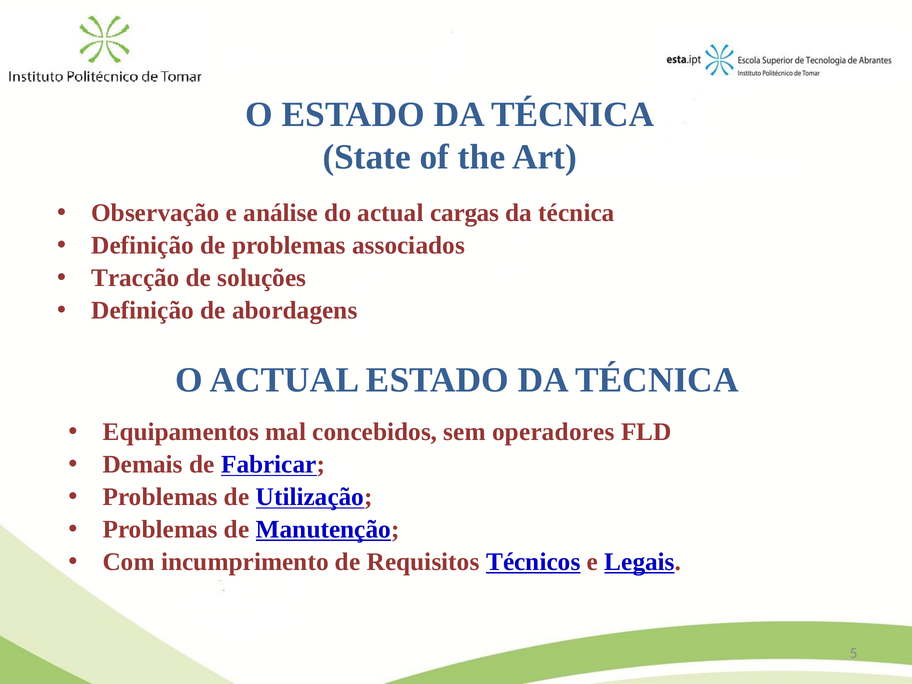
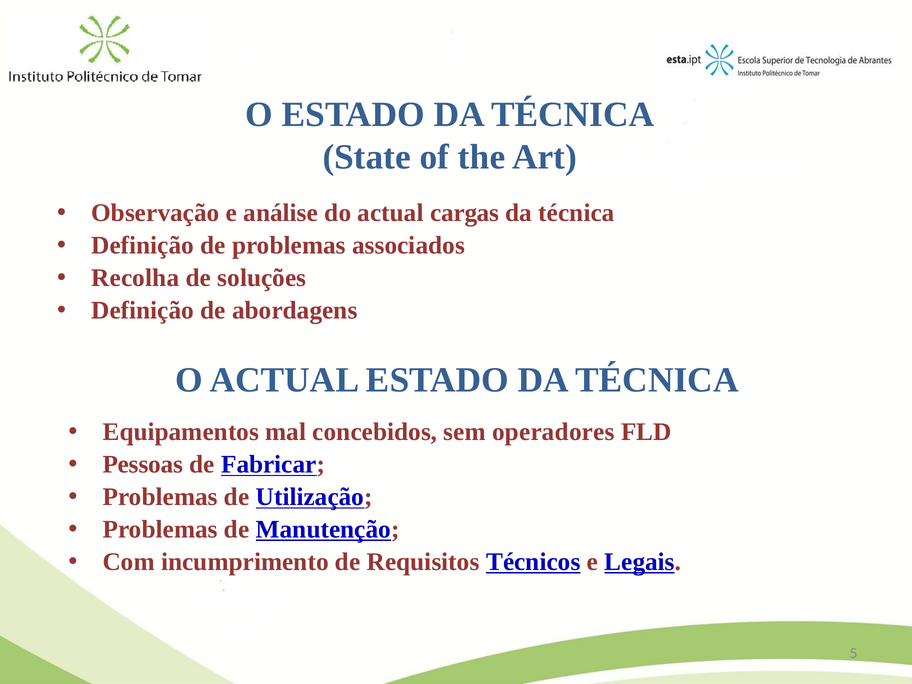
Tracção: Tracção -> Recolha
Demais: Demais -> Pessoas
